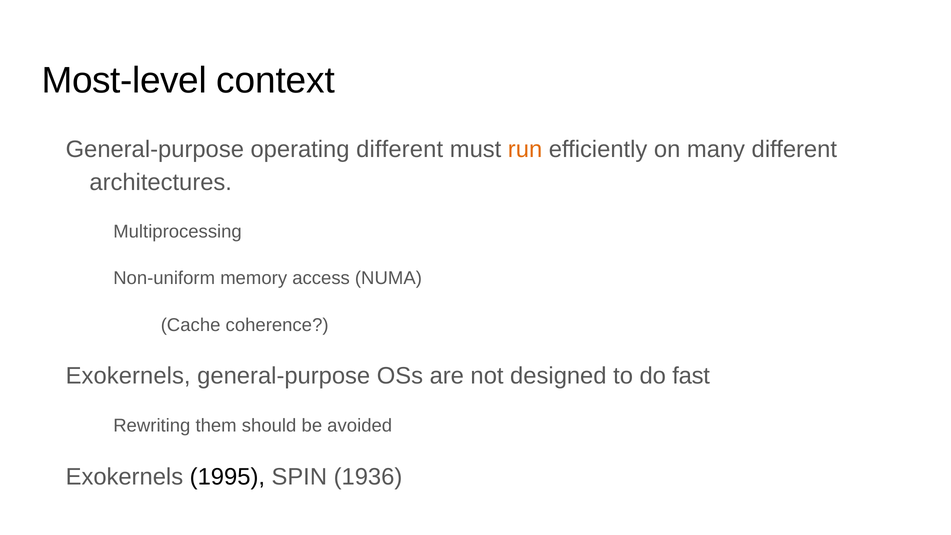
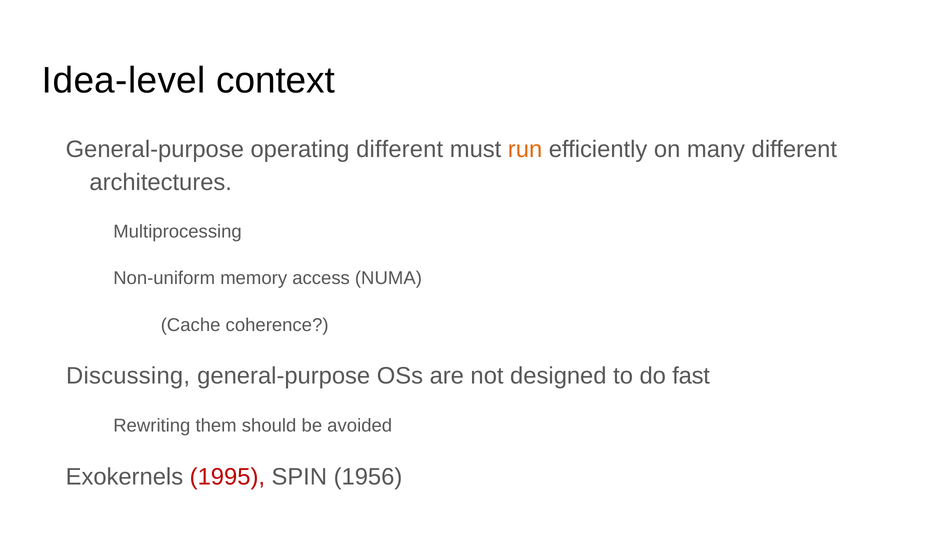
Most-level: Most-level -> Idea-level
Exokernels at (128, 376): Exokernels -> Discussing
1995 colour: black -> red
1936: 1936 -> 1956
